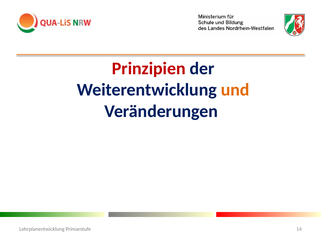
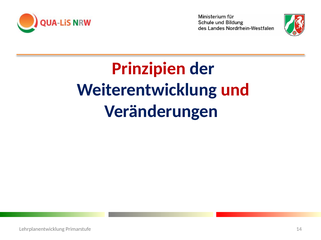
und colour: orange -> red
